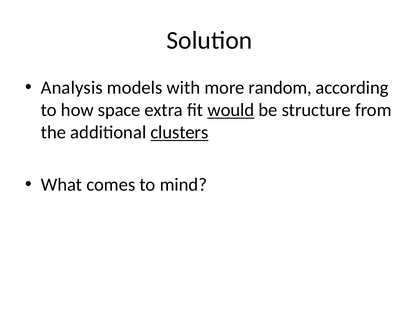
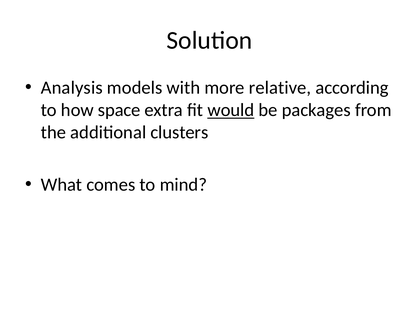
random: random -> relative
structure: structure -> packages
clusters underline: present -> none
